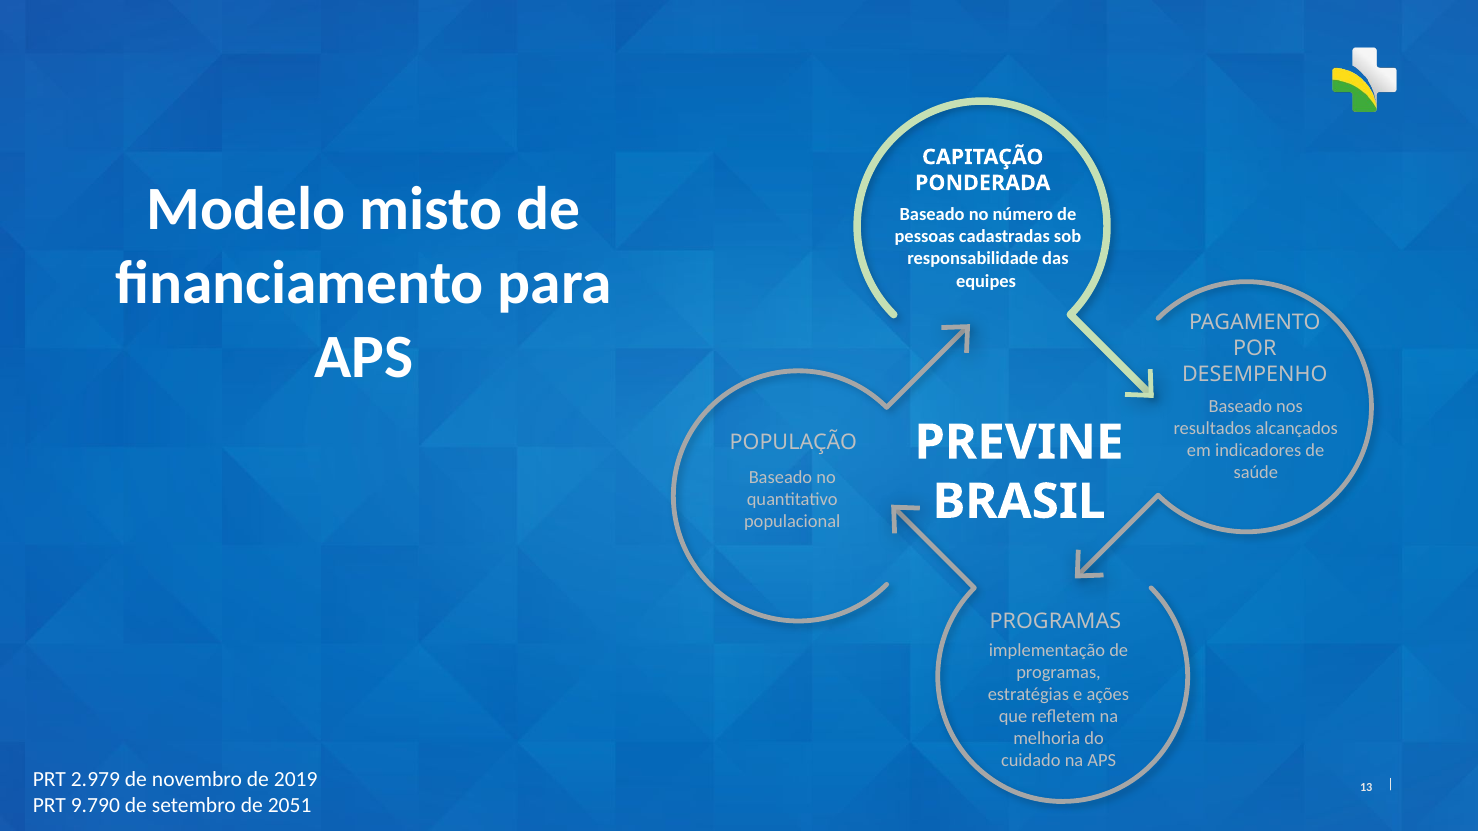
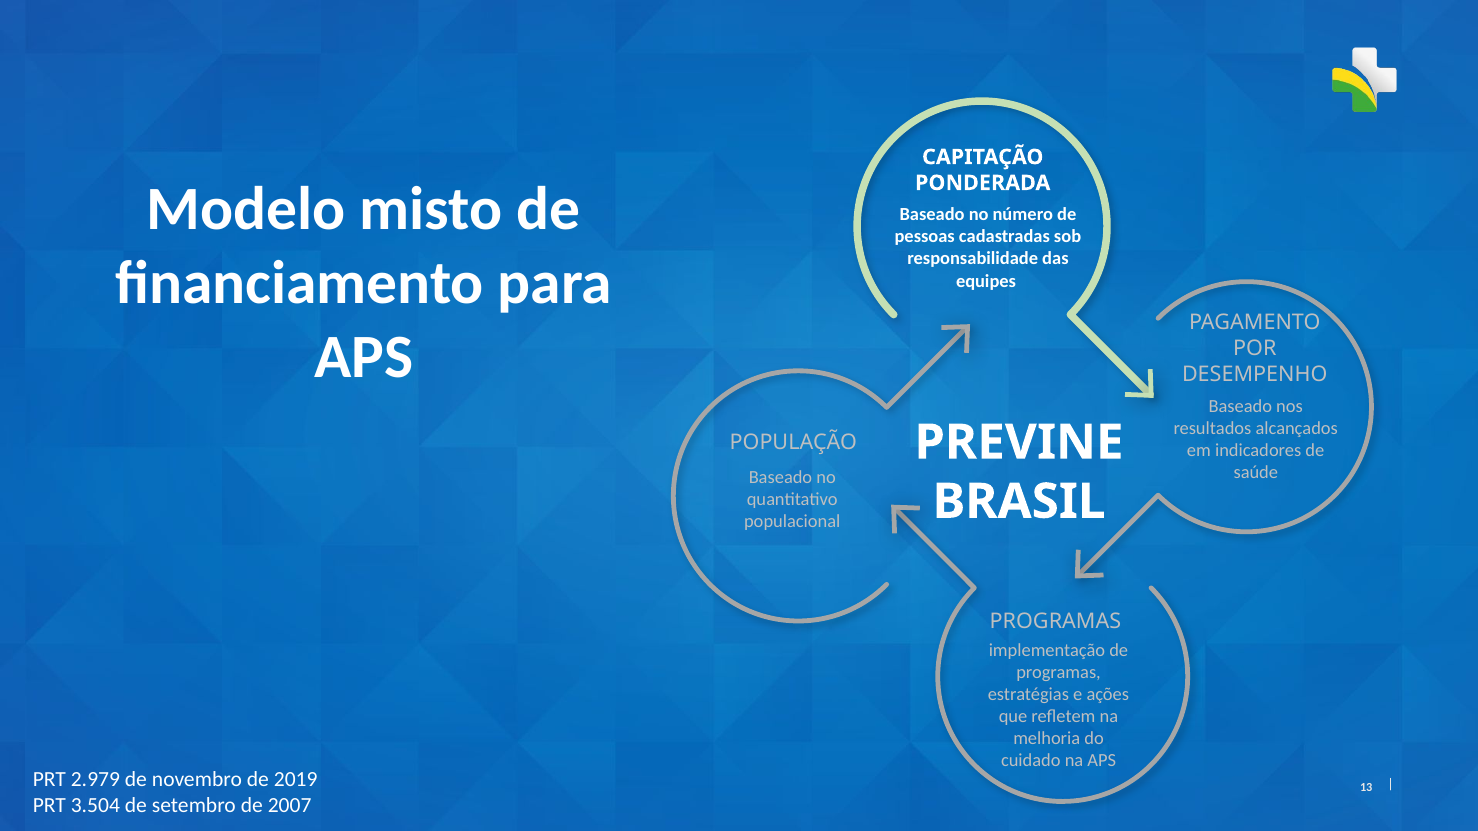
9.790: 9.790 -> 3.504
2051: 2051 -> 2007
